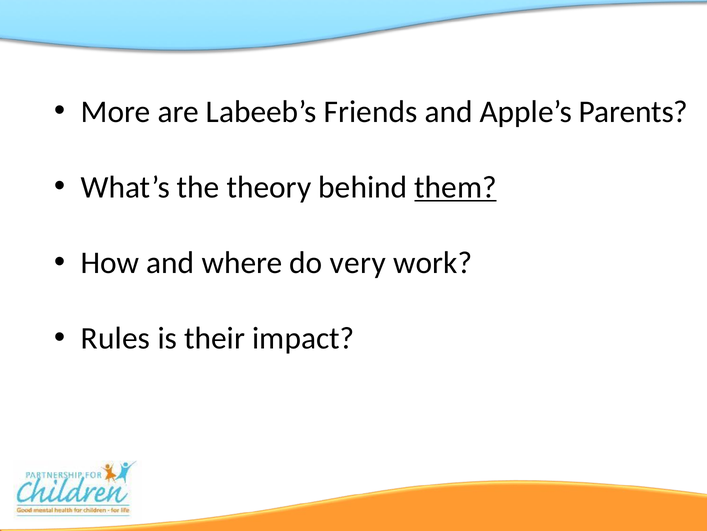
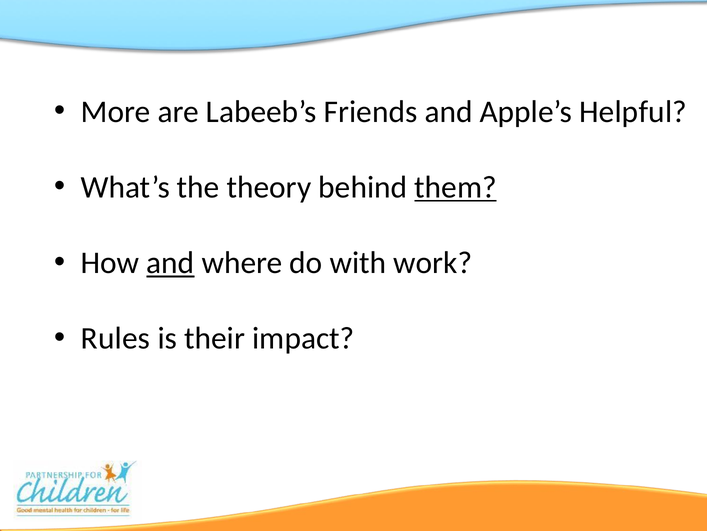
Parents: Parents -> Helpful
and at (170, 262) underline: none -> present
very: very -> with
